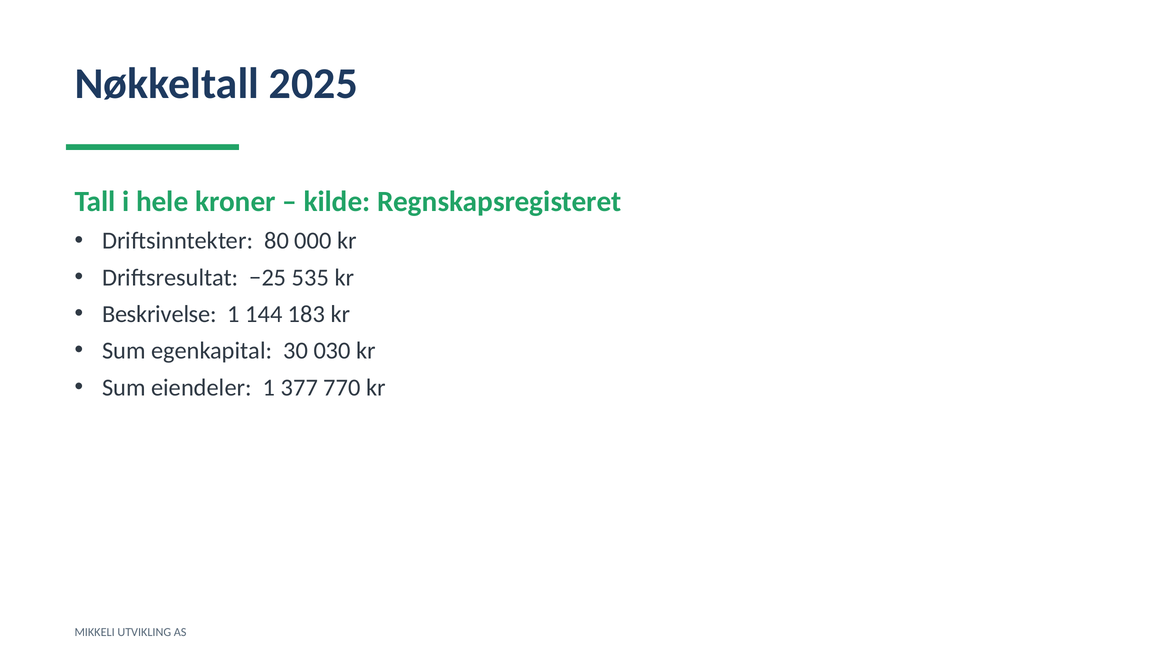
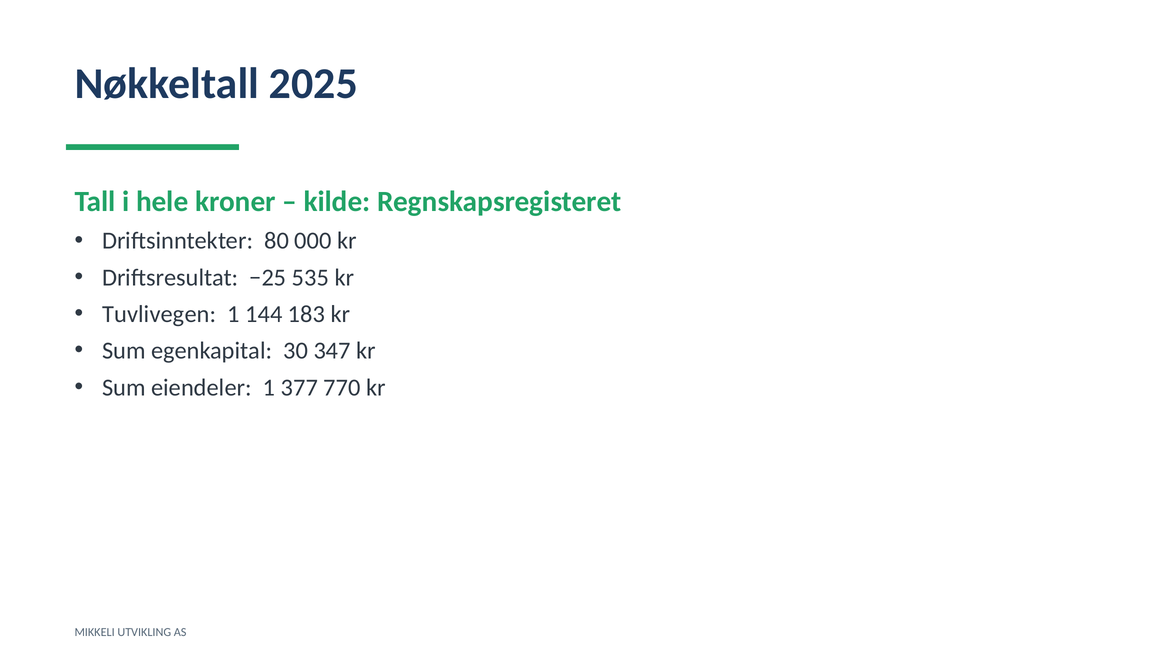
Beskrivelse: Beskrivelse -> Tuvlivegen
030: 030 -> 347
